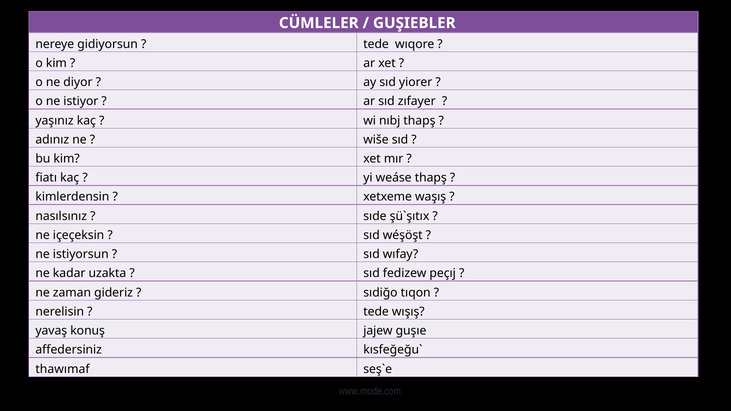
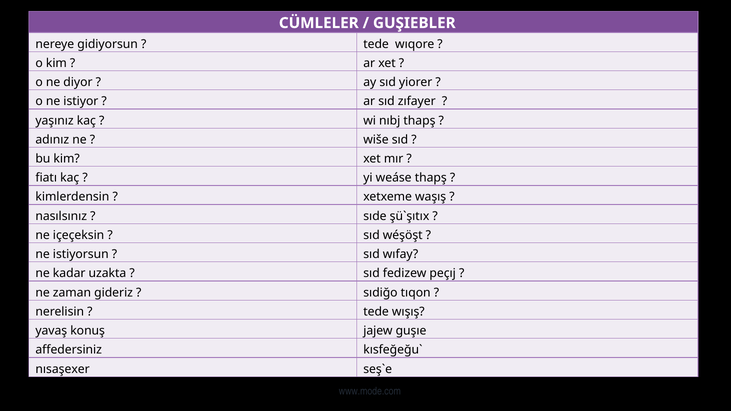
thawımaf: thawımaf -> nısaşexer
